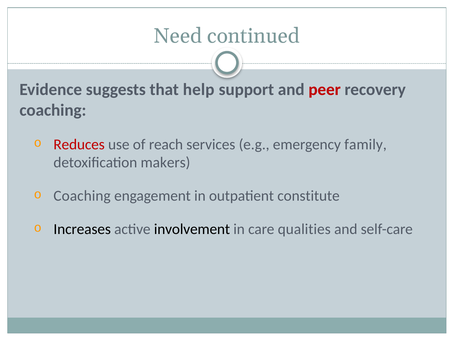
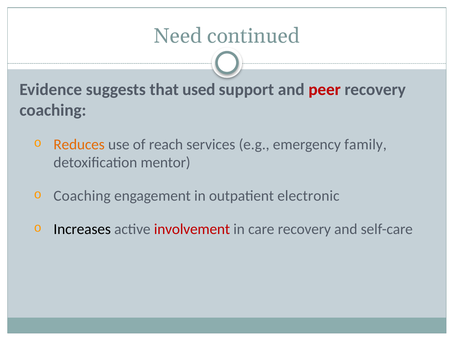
help: help -> used
Reduces colour: red -> orange
makers: makers -> mentor
constitute: constitute -> electronic
involvement colour: black -> red
care qualities: qualities -> recovery
